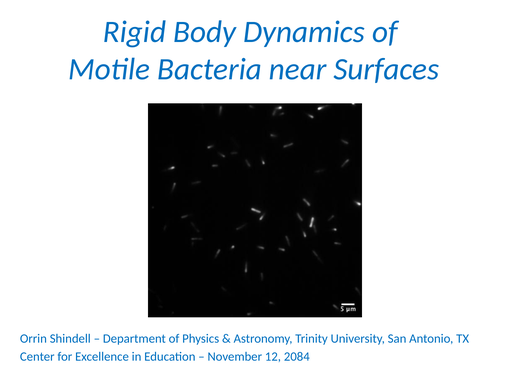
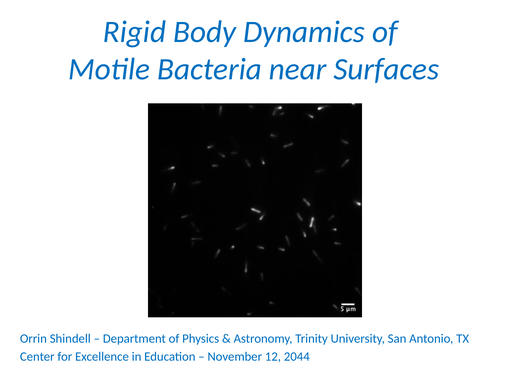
2084: 2084 -> 2044
